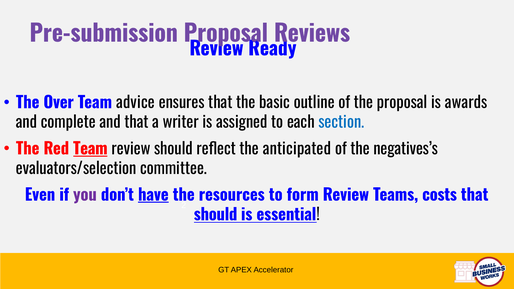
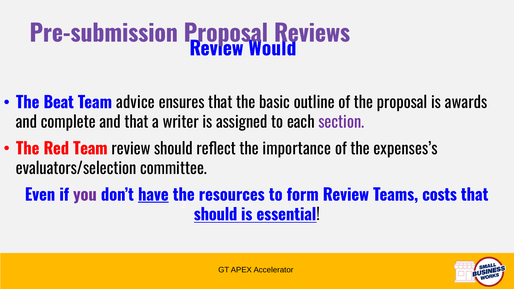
Ready: Ready -> Would
Over: Over -> Beat
section colour: blue -> purple
Team at (90, 149) underline: present -> none
anticipated: anticipated -> importance
negatives’s: negatives’s -> expenses’s
